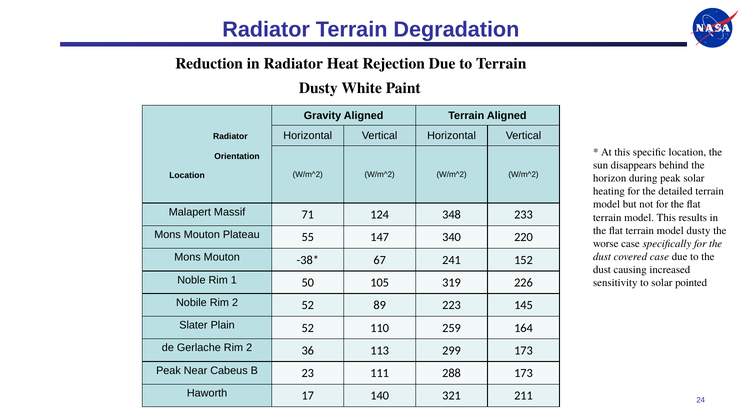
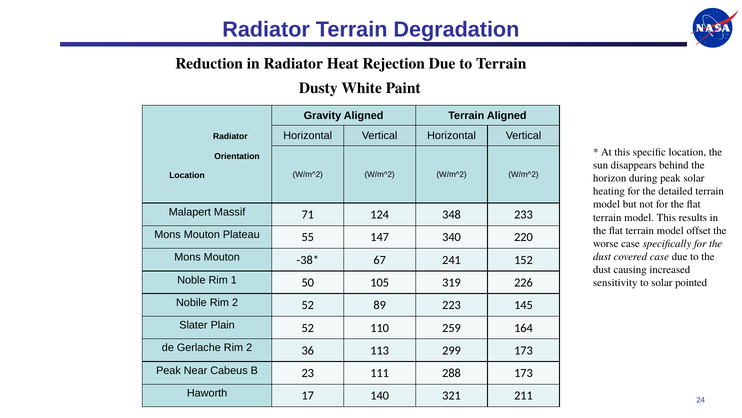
model dusty: dusty -> offset
